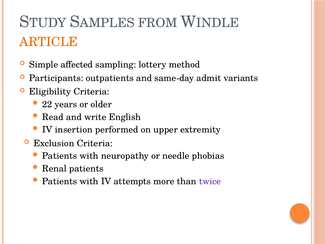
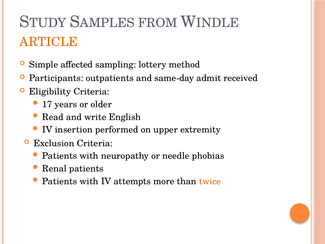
variants: variants -> received
22: 22 -> 17
twice colour: purple -> orange
